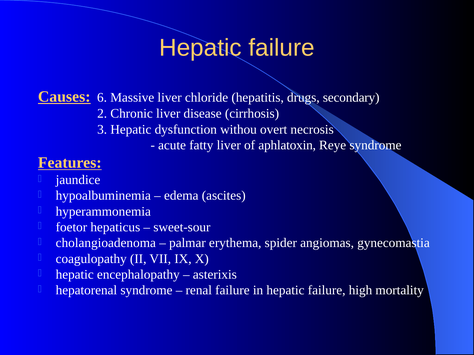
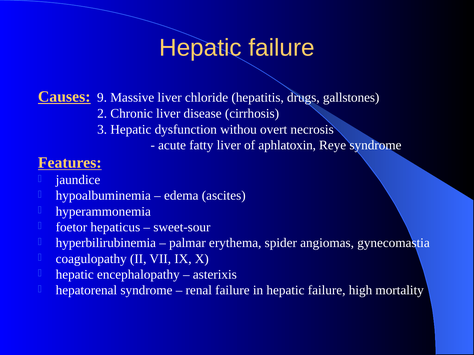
6: 6 -> 9
secondary: secondary -> gallstones
cholangioadenoma: cholangioadenoma -> hyperbilirubinemia
